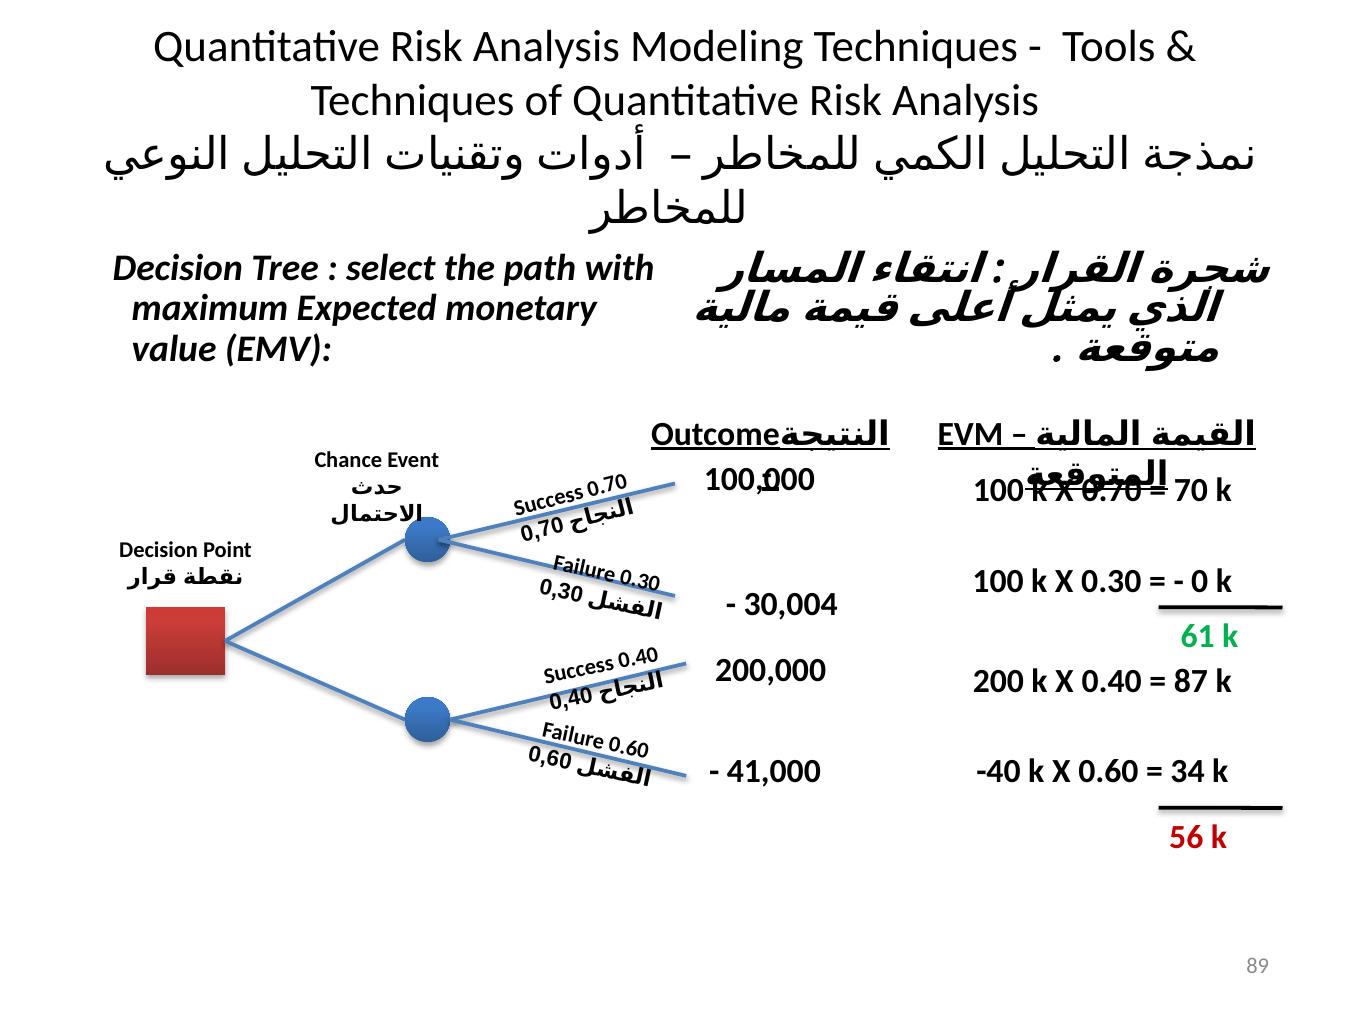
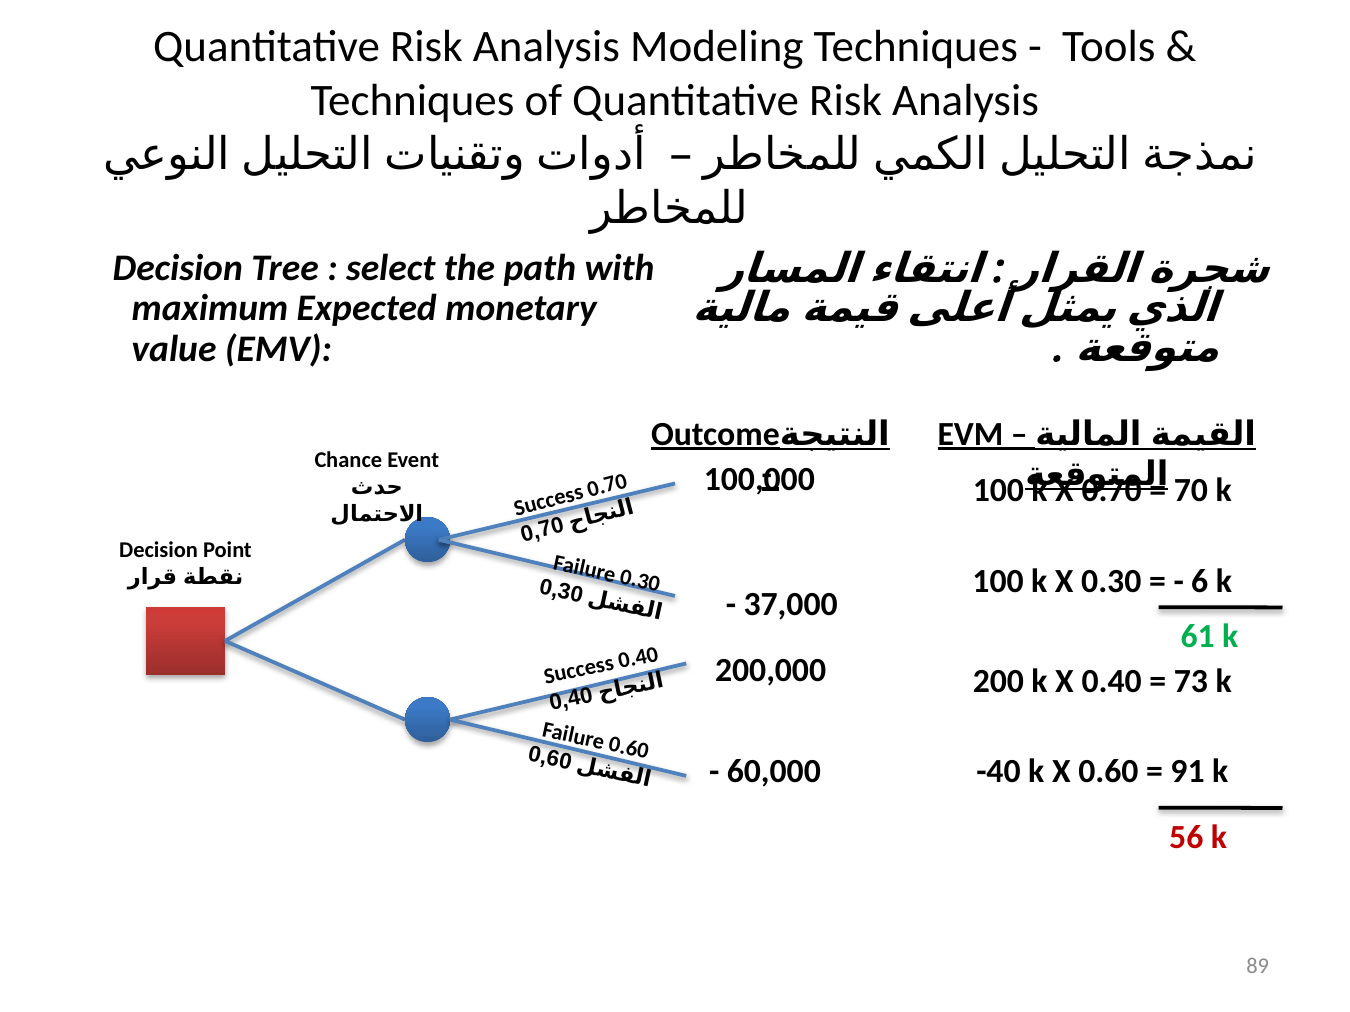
0: 0 -> 6
30,004: 30,004 -> 37,000
87: 87 -> 73
41,000: 41,000 -> 60,000
34: 34 -> 91
